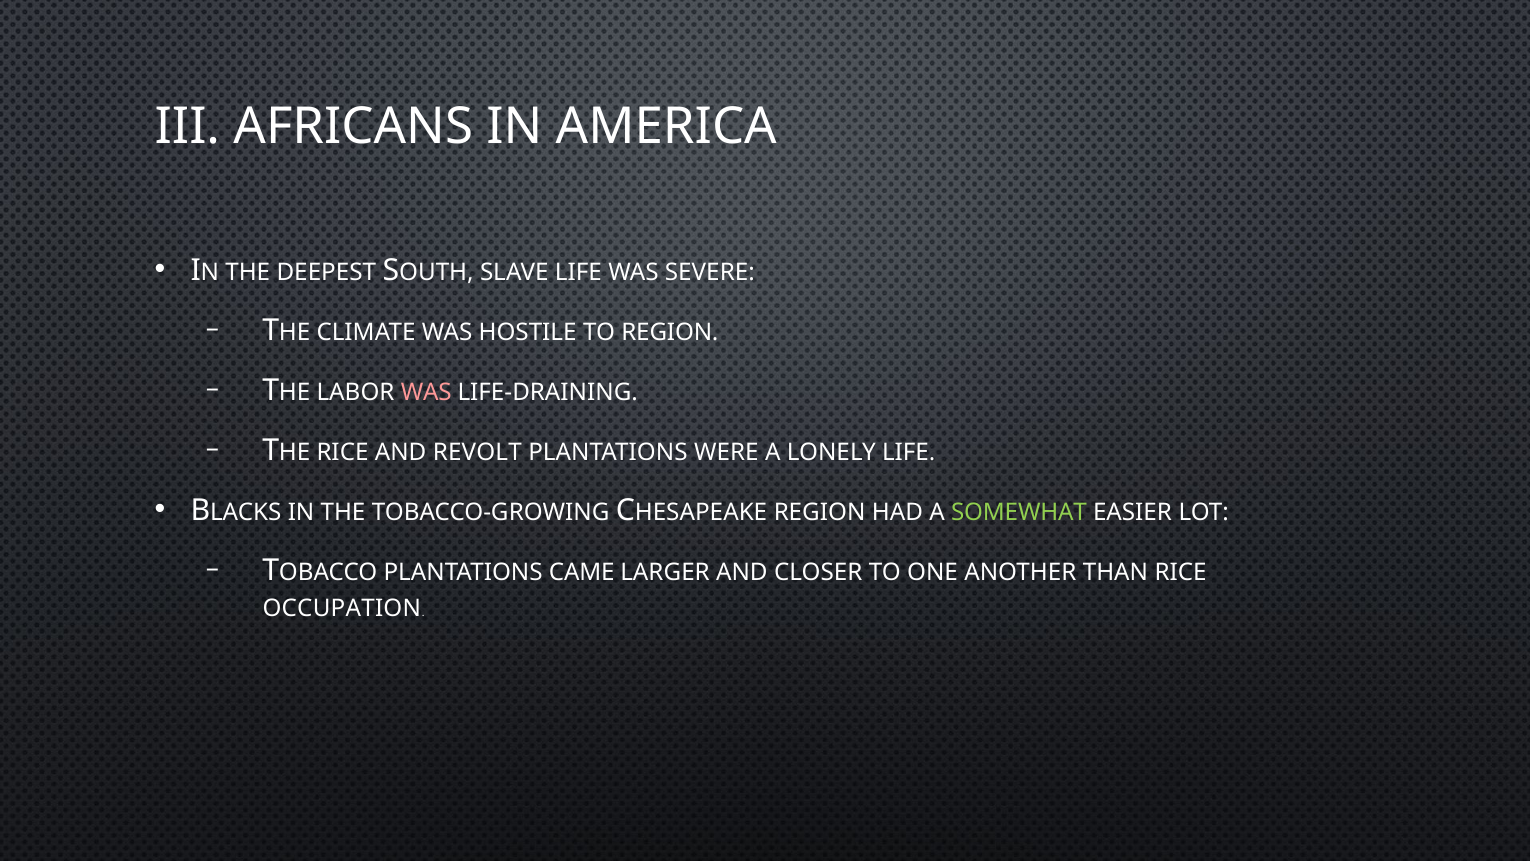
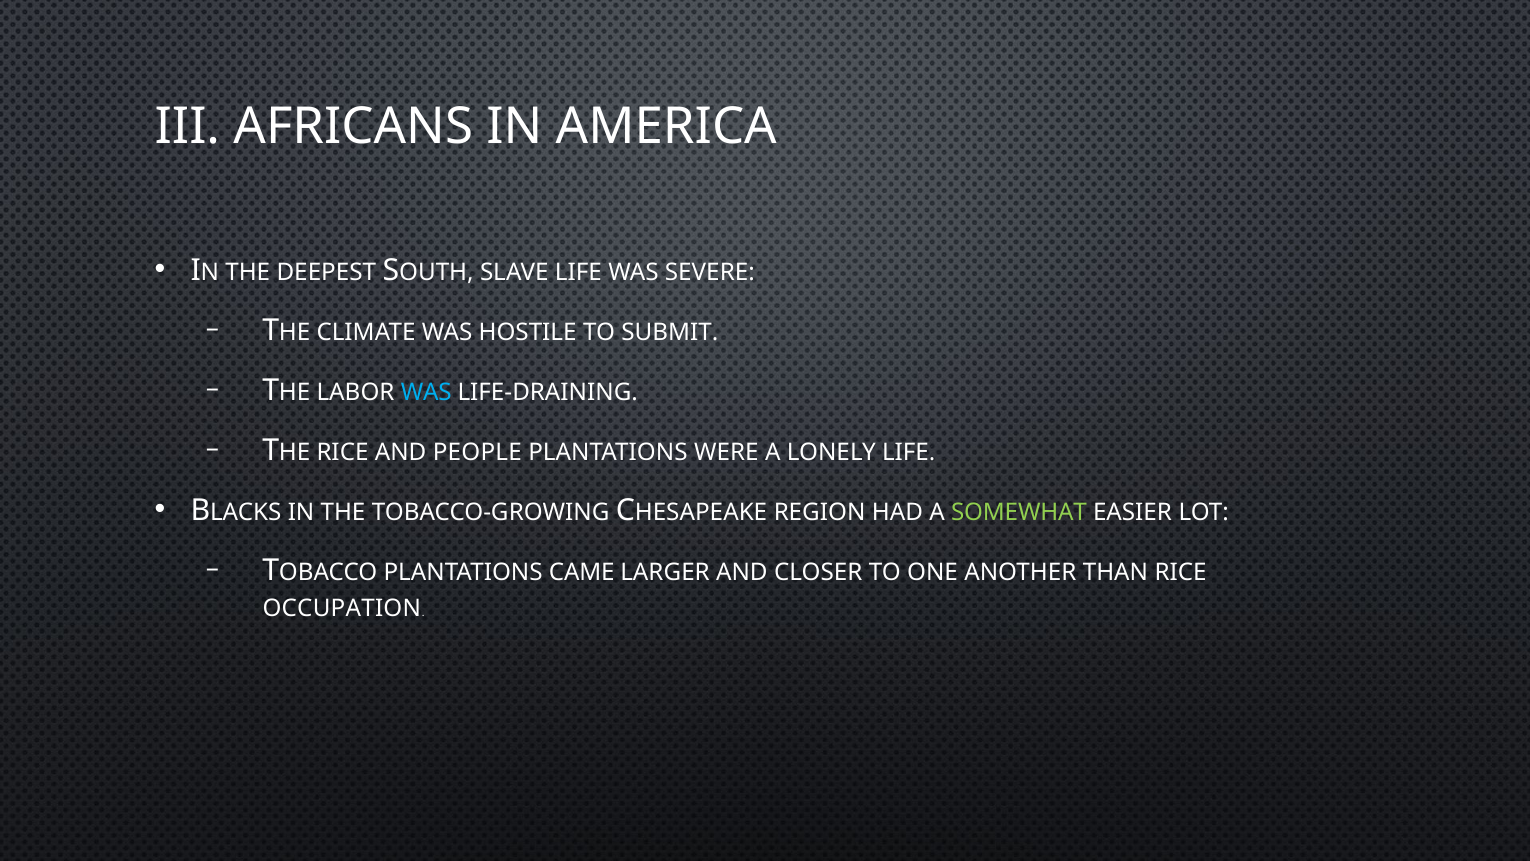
TO REGION: REGION -> SUBMIT
WAS at (426, 392) colour: pink -> light blue
REVOLT: REVOLT -> PEOPLE
